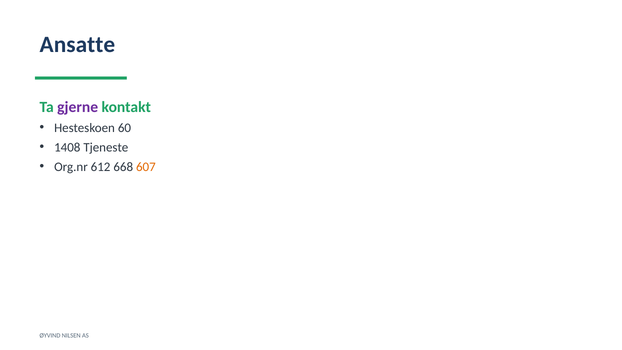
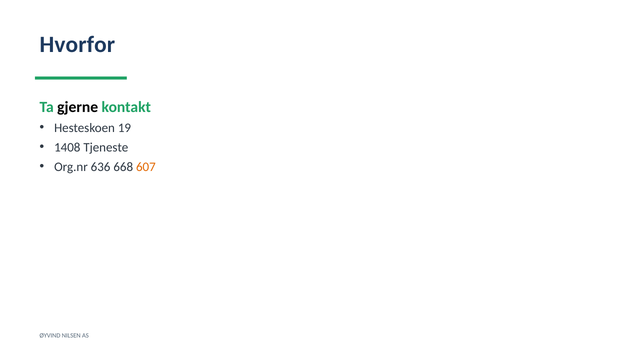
Ansatte: Ansatte -> Hvorfor
gjerne colour: purple -> black
60: 60 -> 19
612: 612 -> 636
